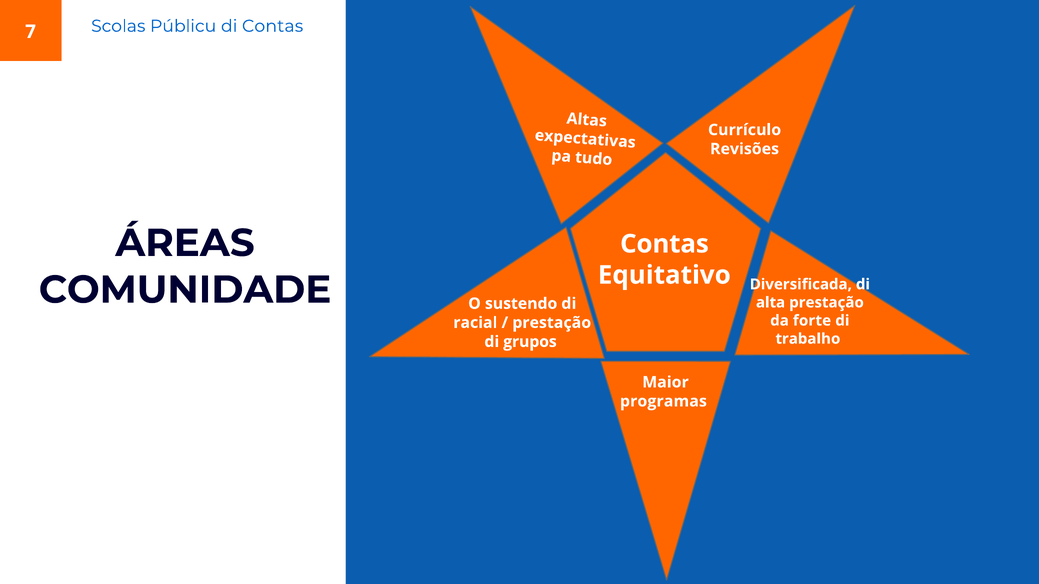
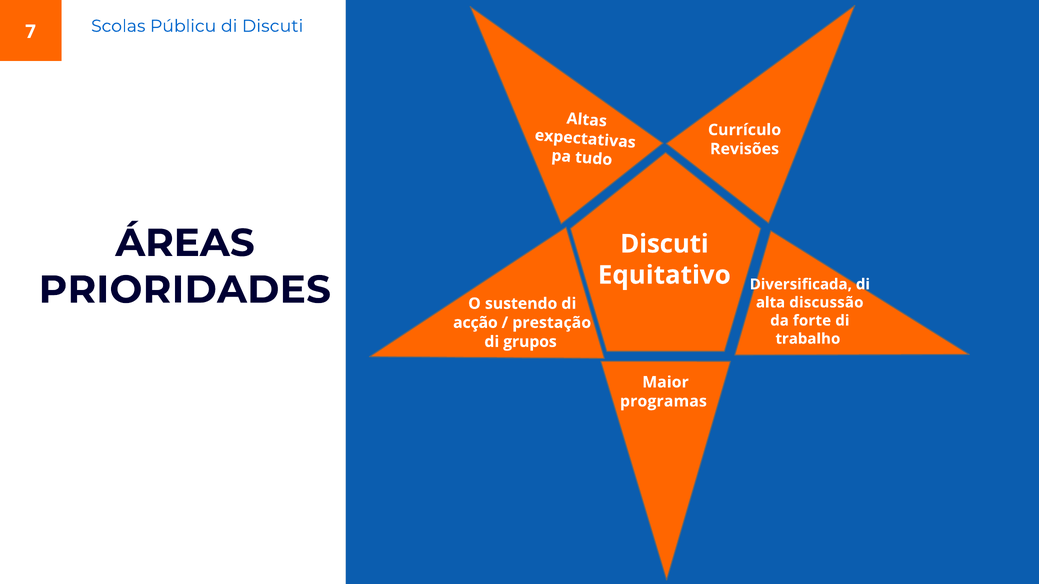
di Contas: Contas -> Discuti
Contas at (664, 244): Contas -> Discuti
COMUNIDADE: COMUNIDADE -> PRIORIDADES
prestação at (826, 303): prestação -> discussão
racial: racial -> acção
